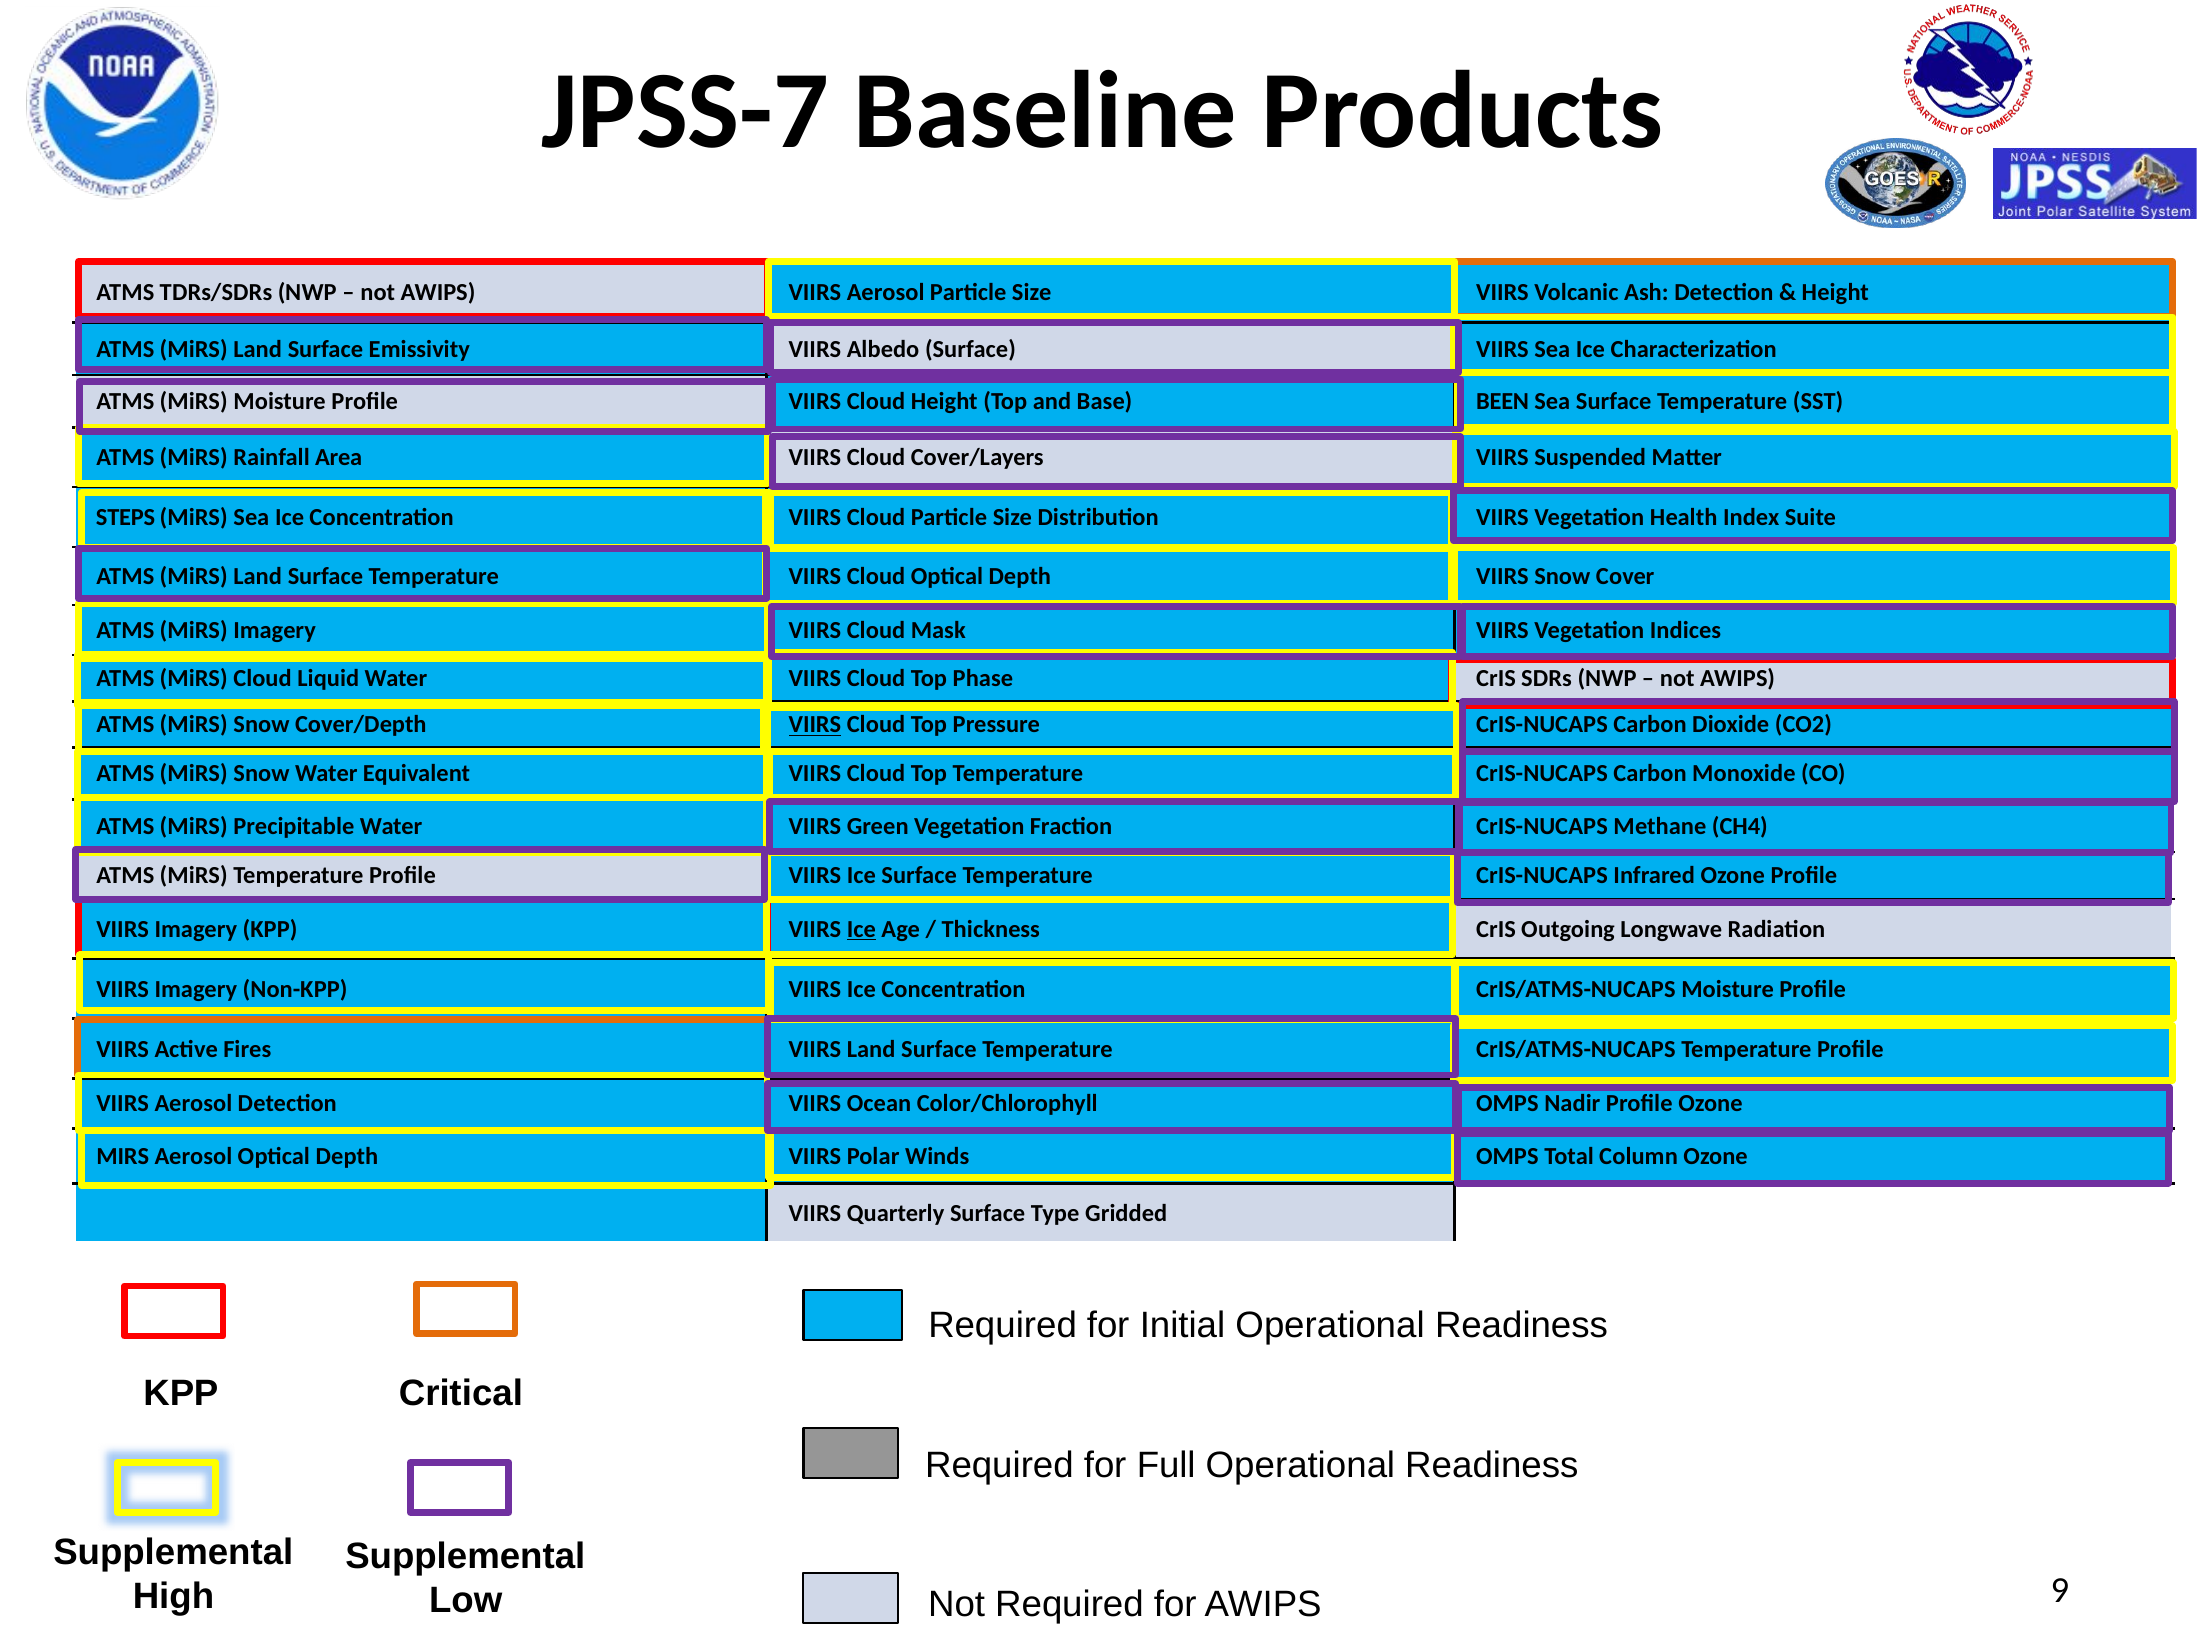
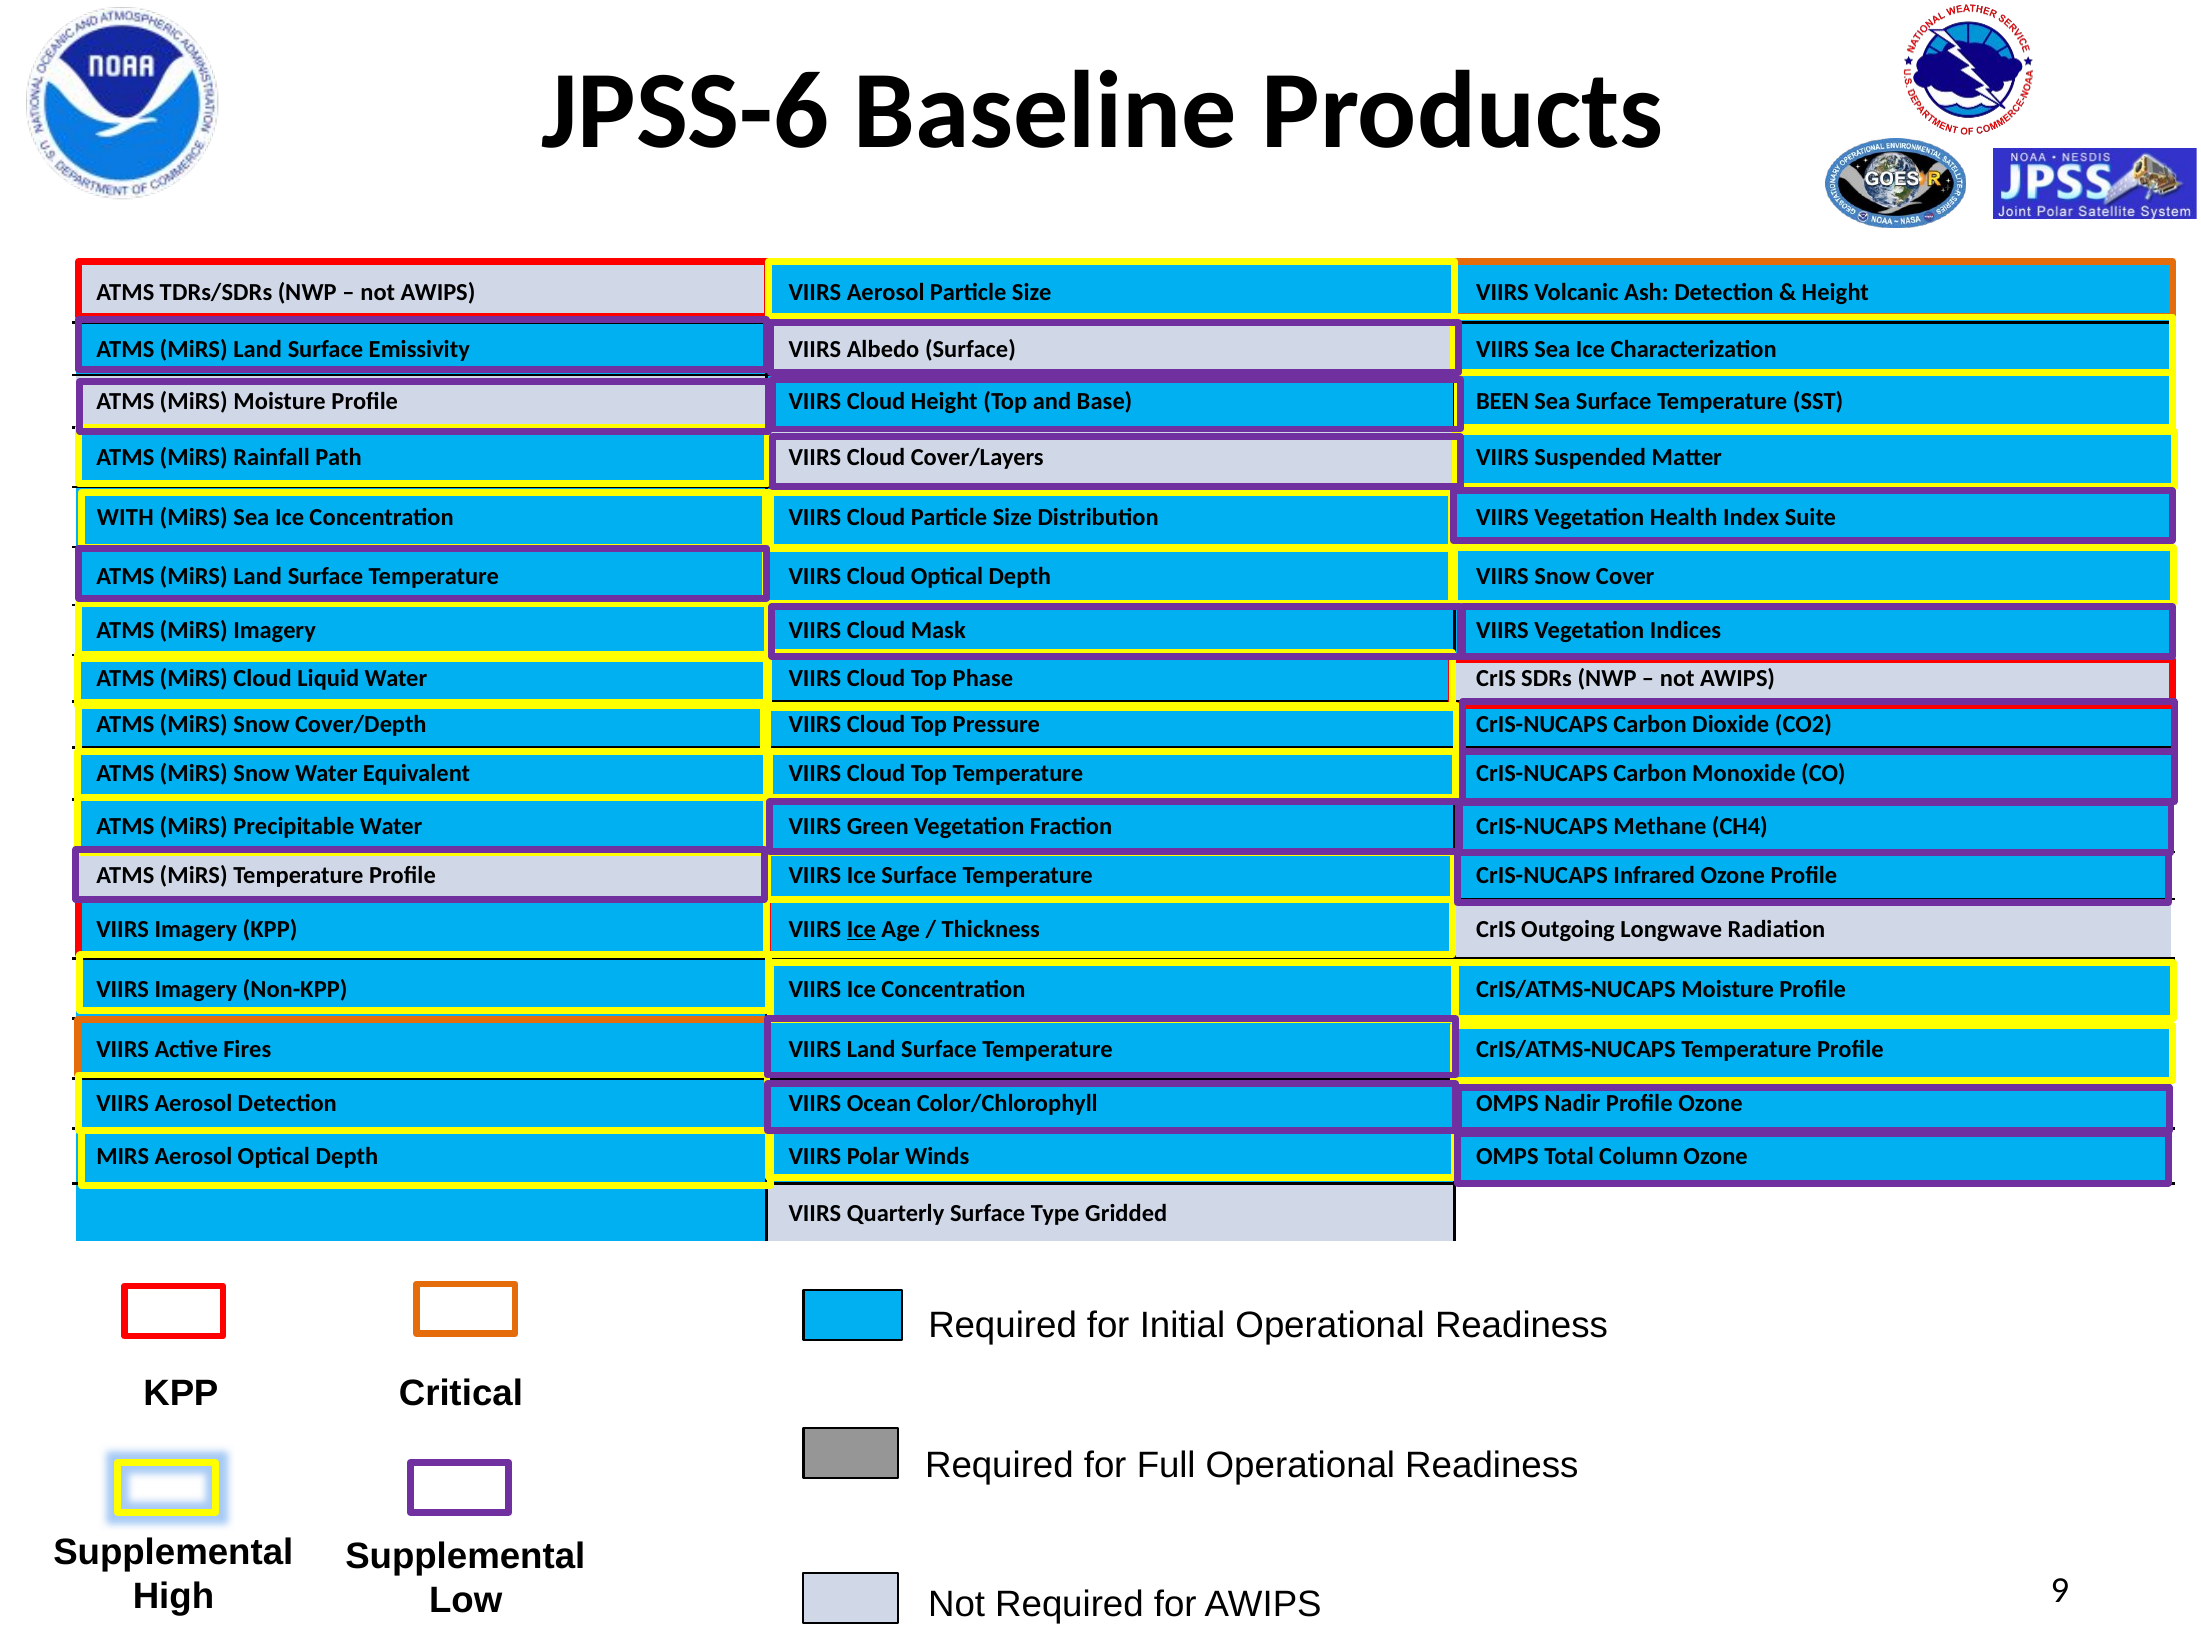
JPSS-7: JPSS-7 -> JPSS-6
Area: Area -> Path
STEPS: STEPS -> WITH
VIIRS at (815, 725) underline: present -> none
